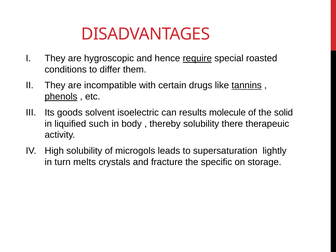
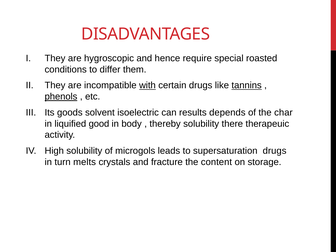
require underline: present -> none
with underline: none -> present
molecule: molecule -> depends
solid: solid -> char
such: such -> good
supersaturation lightly: lightly -> drugs
specific: specific -> content
